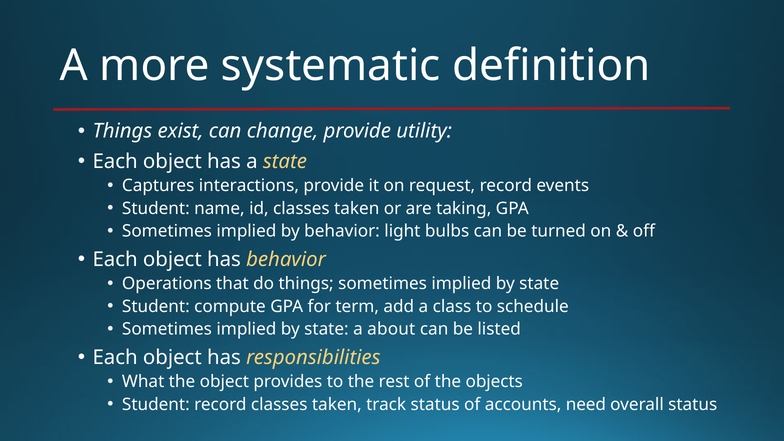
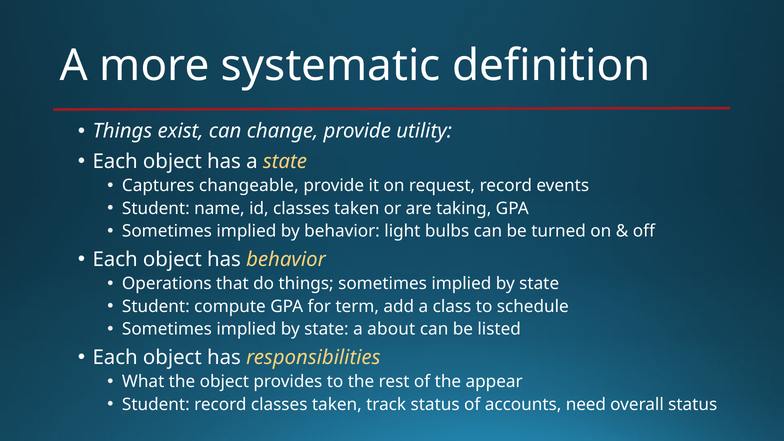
interactions: interactions -> changeable
objects: objects -> appear
